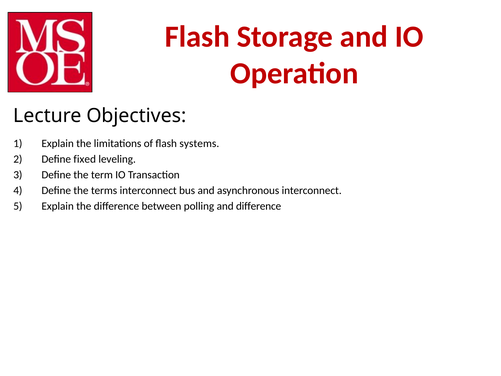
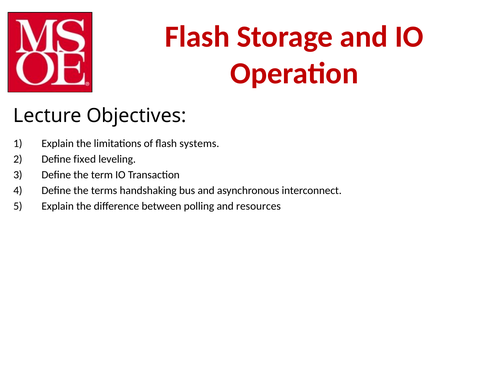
terms interconnect: interconnect -> handshaking
and difference: difference -> resources
